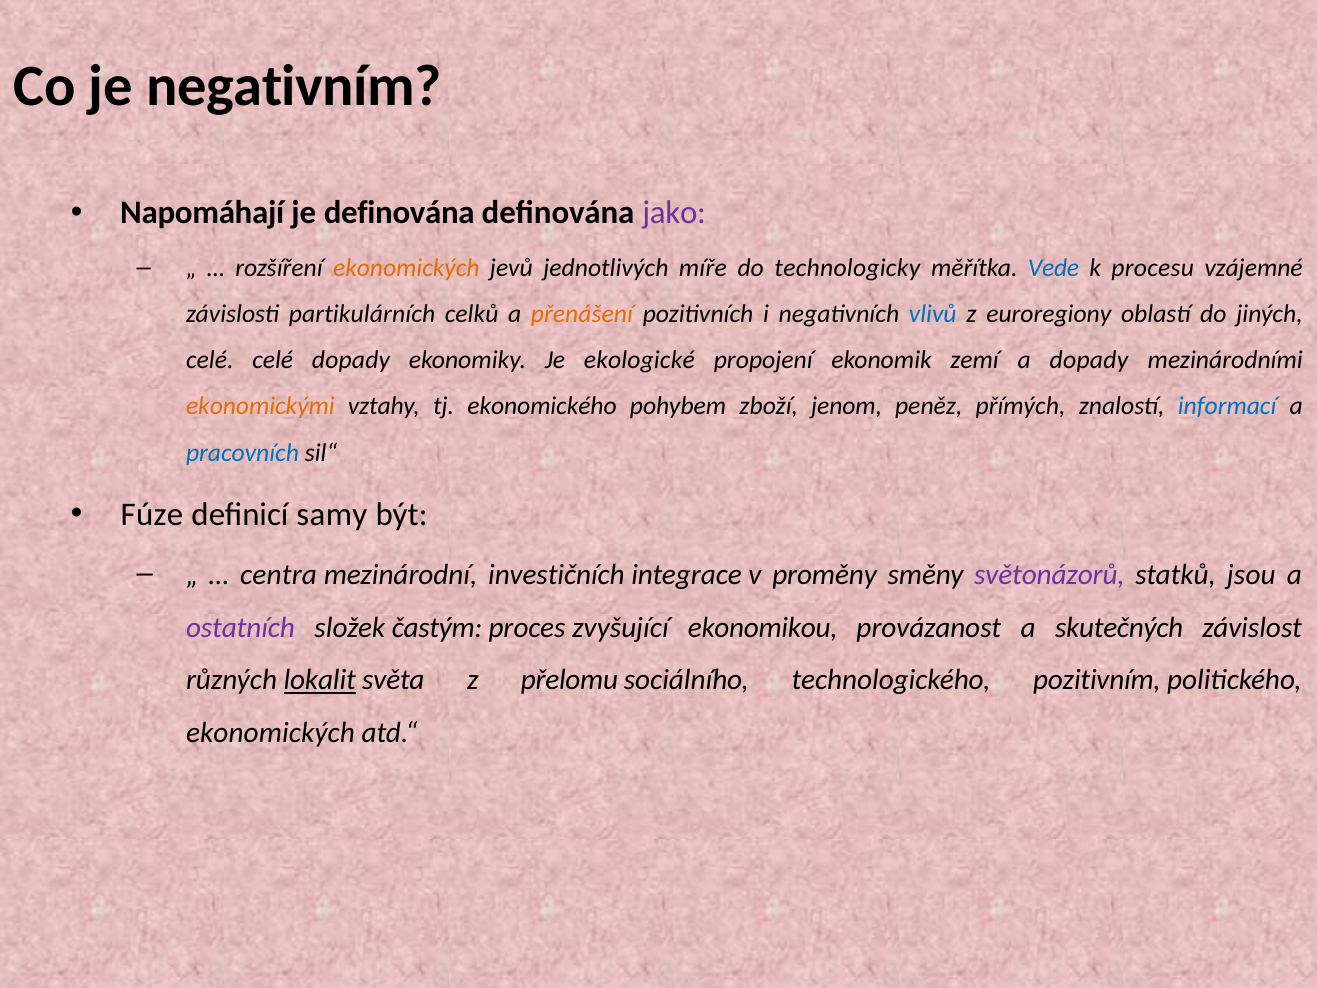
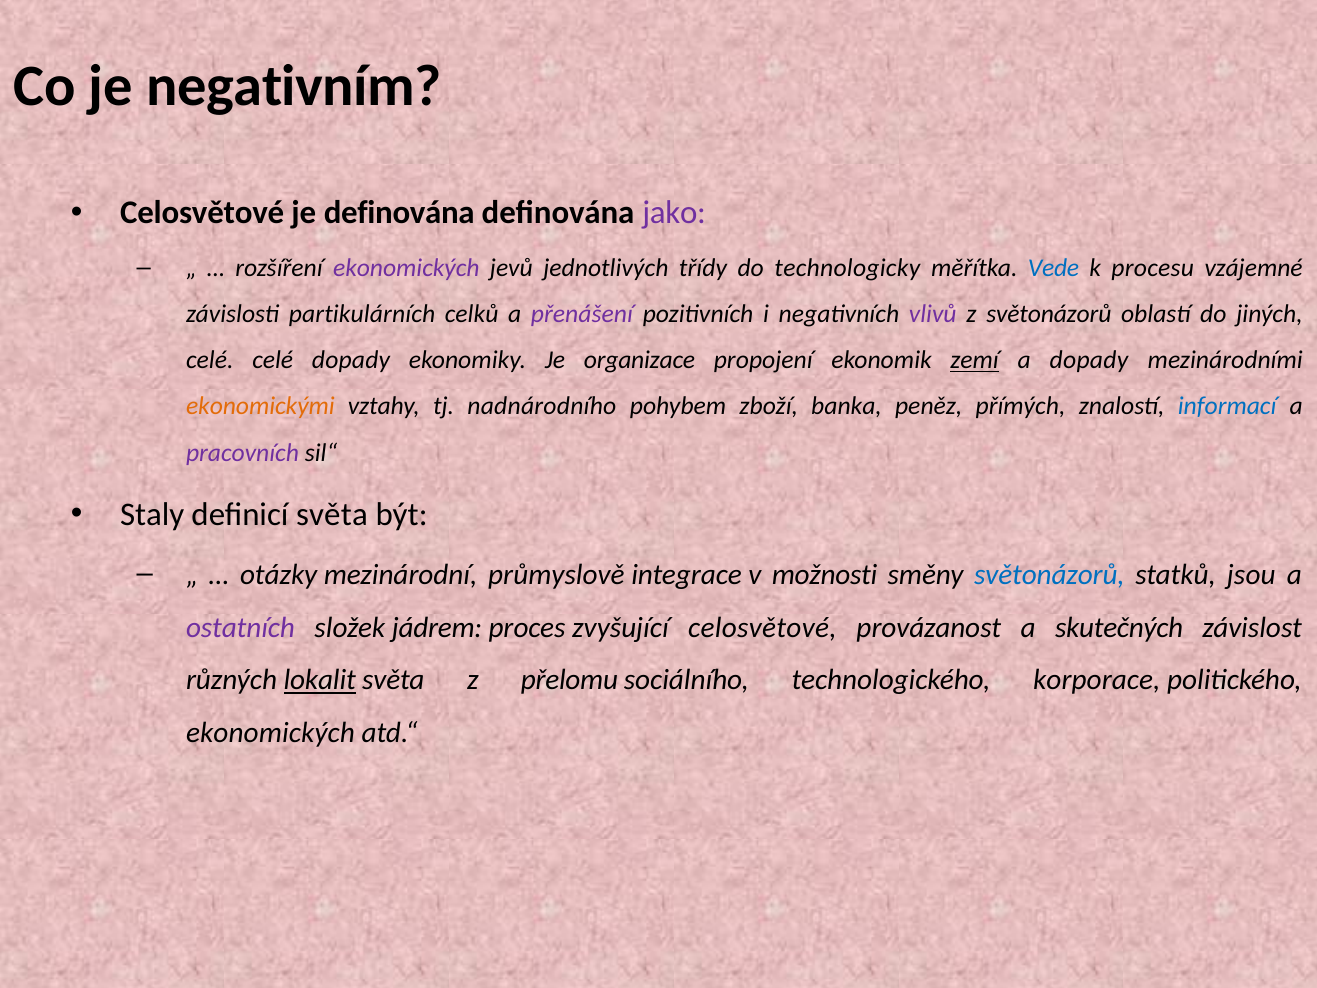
Napomáhají at (202, 213): Napomáhají -> Celosvětové
ekonomických at (406, 268) colour: orange -> purple
míře: míře -> třídy
přenášení colour: orange -> purple
vlivů colour: blue -> purple
z euroregiony: euroregiony -> světonázorů
ekologické: ekologické -> organizace
zemí underline: none -> present
ekonomického: ekonomického -> nadnárodního
jenom: jenom -> banka
pracovních colour: blue -> purple
Fúze: Fúze -> Staly
definicí samy: samy -> světa
centra: centra -> otázky
investičních: investičních -> průmyslově
proměny: proměny -> možnosti
světonázorů at (1049, 575) colour: purple -> blue
častým: častým -> jádrem
zvyšující ekonomikou: ekonomikou -> celosvětové
pozitivním: pozitivním -> korporace
